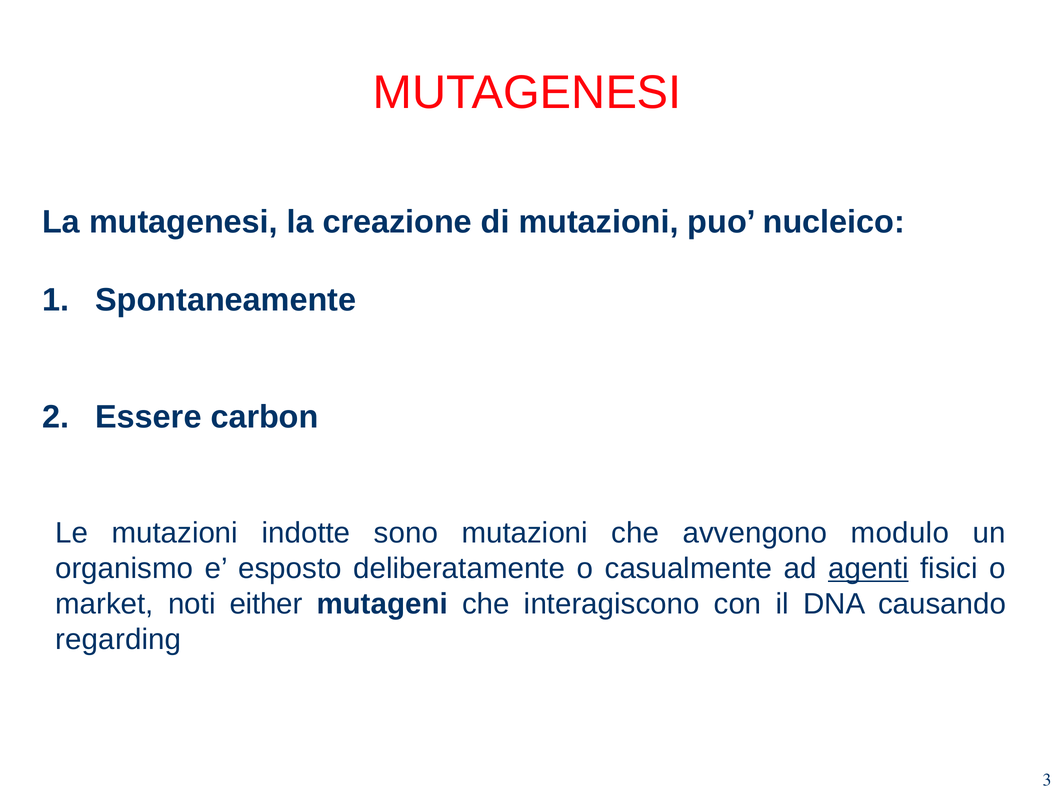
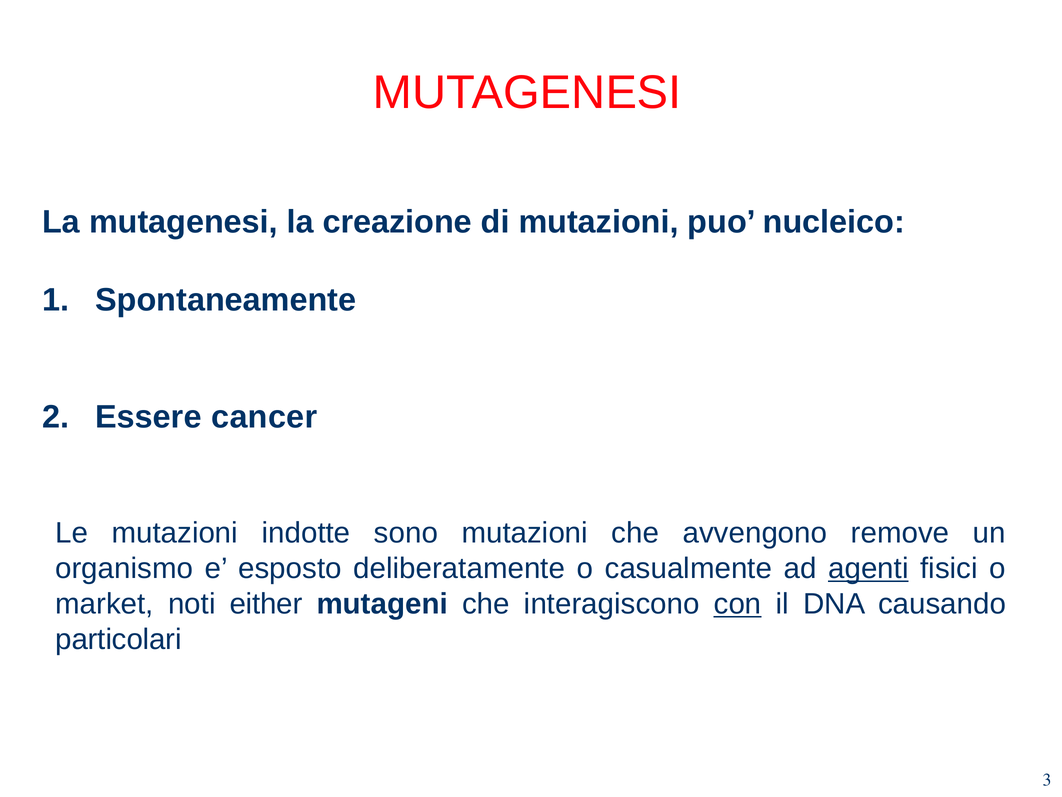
carbon: carbon -> cancer
modulo: modulo -> remove
con underline: none -> present
regarding: regarding -> particolari
